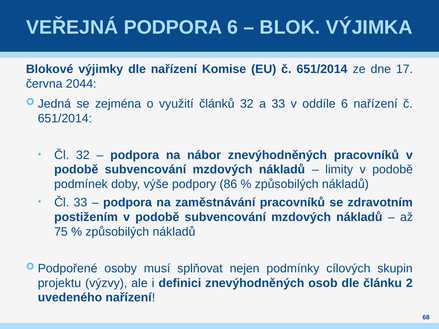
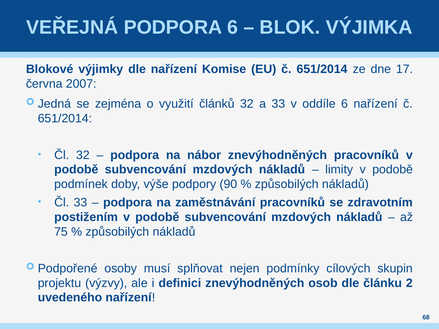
2044: 2044 -> 2007
86: 86 -> 90
